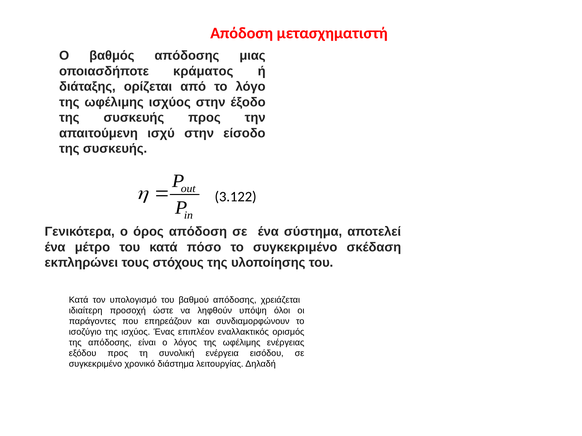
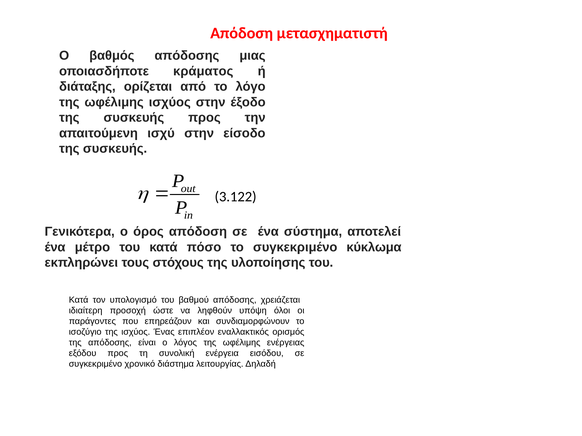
σκέδαση: σκέδαση -> κύκλωμα
